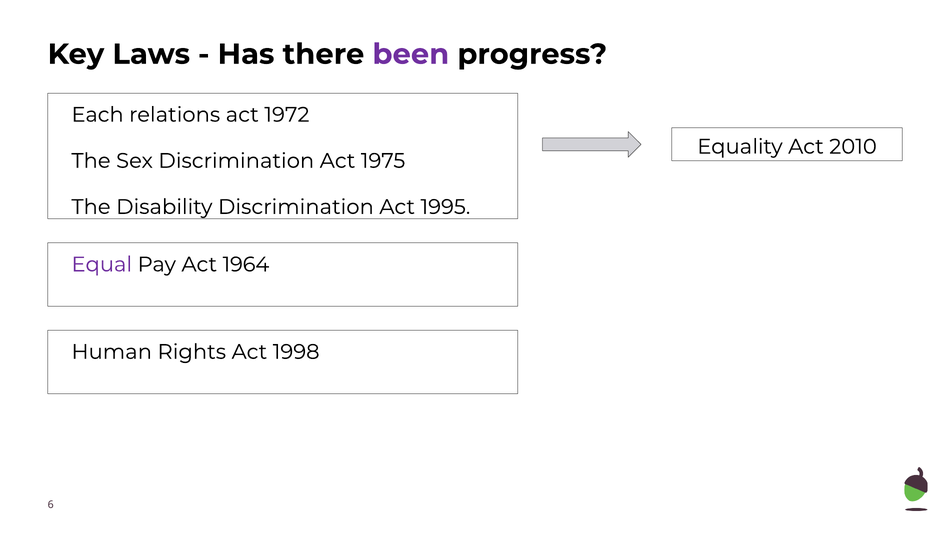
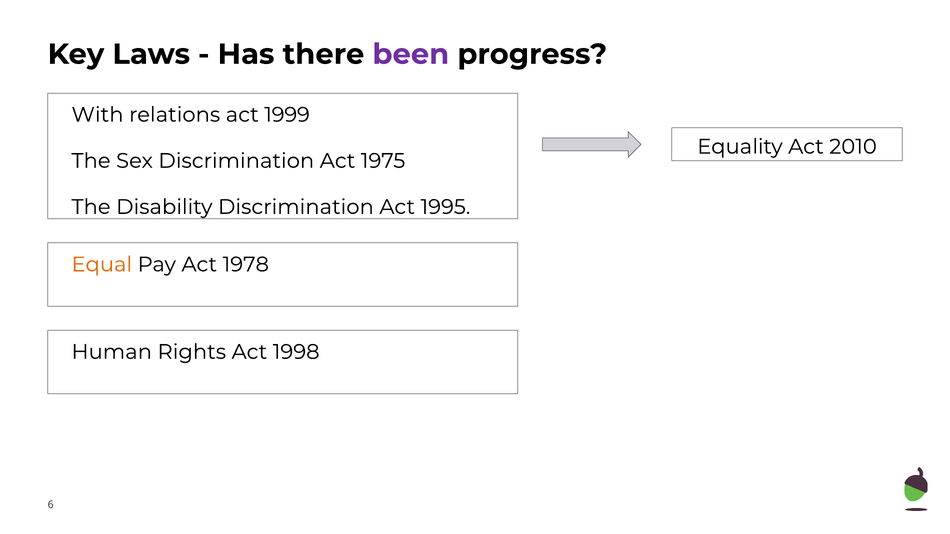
Each: Each -> With
1972: 1972 -> 1999
Equal colour: purple -> orange
1964: 1964 -> 1978
